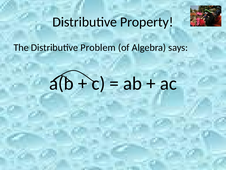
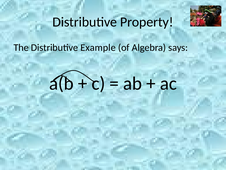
Problem: Problem -> Example
